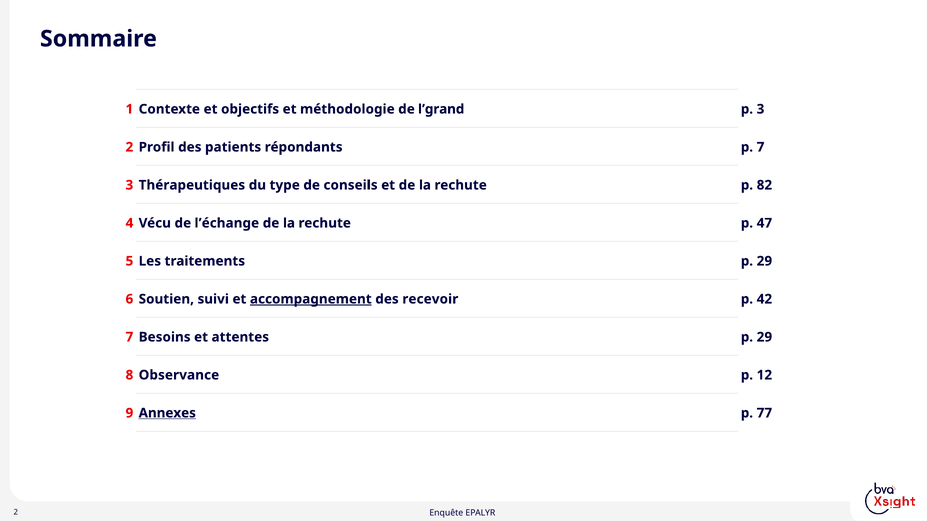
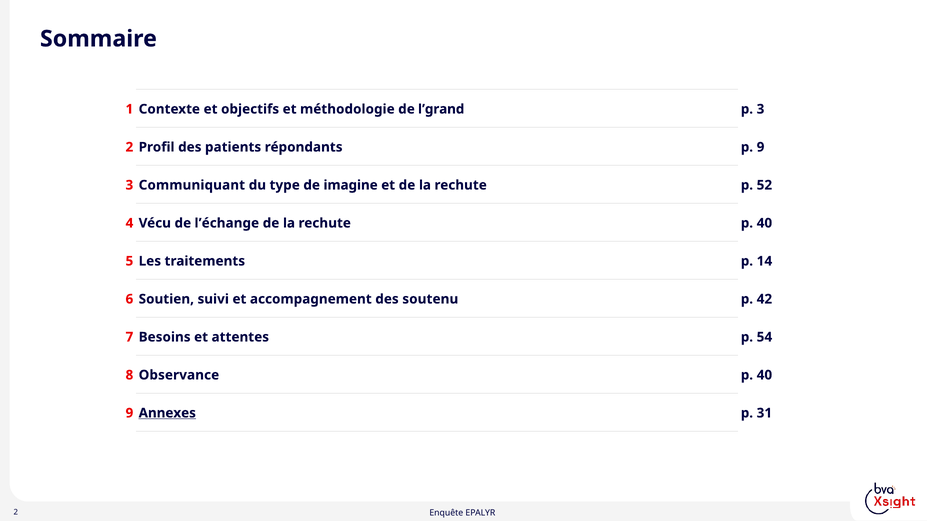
p 7: 7 -> 9
Thérapeutiques: Thérapeutiques -> Communiquant
conseils: conseils -> imagine
82: 82 -> 52
rechute p 47: 47 -> 40
traitements p 29: 29 -> 14
accompagnement underline: present -> none
recevoir: recevoir -> soutenu
attentes p 29: 29 -> 54
12 at (764, 375): 12 -> 40
77: 77 -> 31
